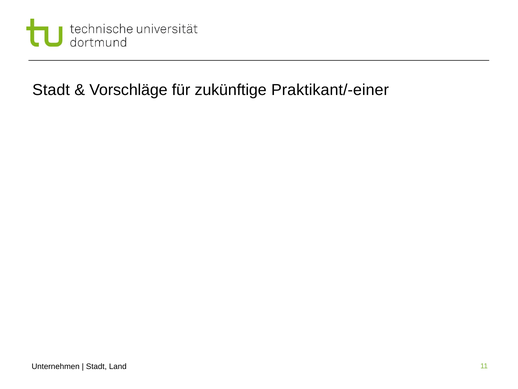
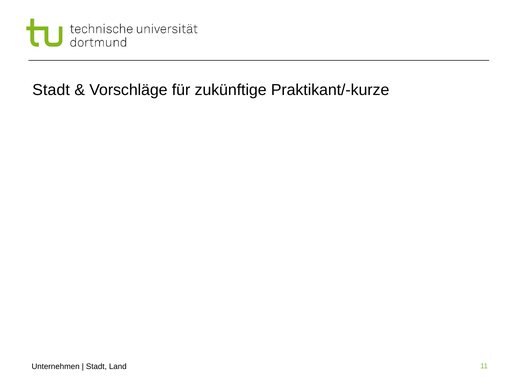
Praktikant/-einer: Praktikant/-einer -> Praktikant/-kurze
